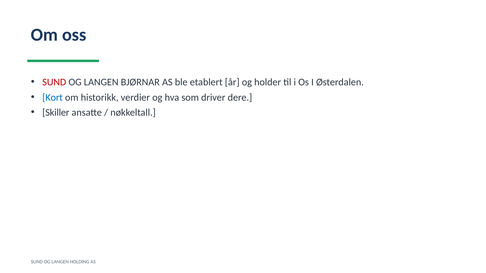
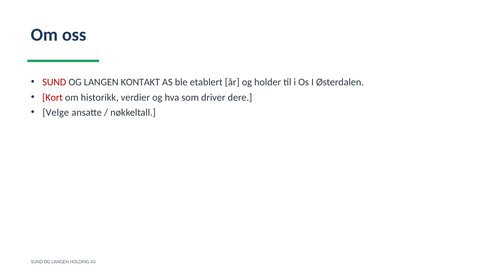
BJØRNAR: BJØRNAR -> KONTAKT
Kort colour: blue -> red
Skiller: Skiller -> Velge
